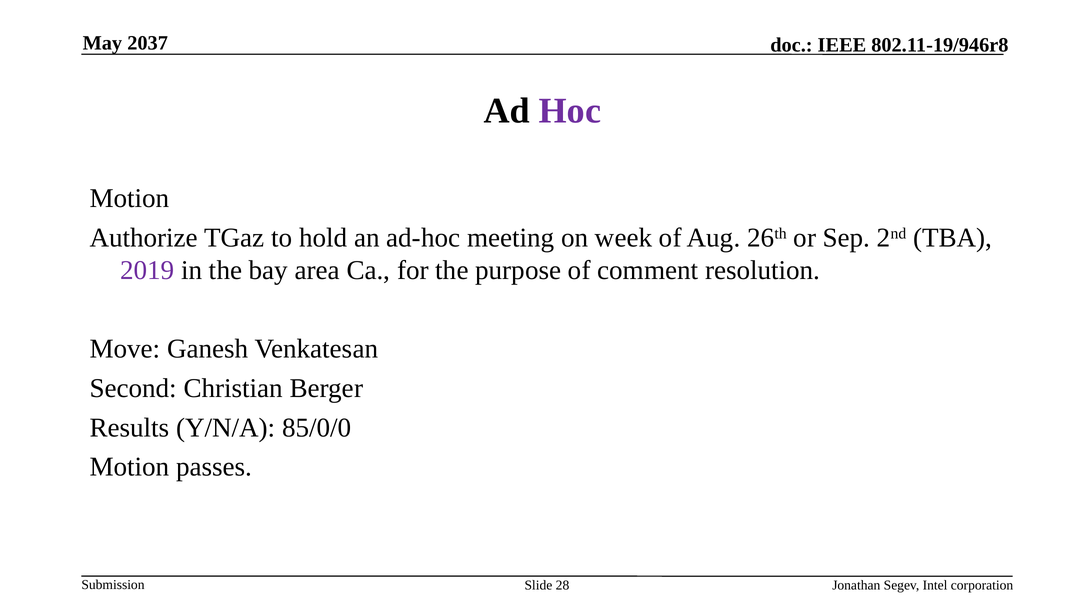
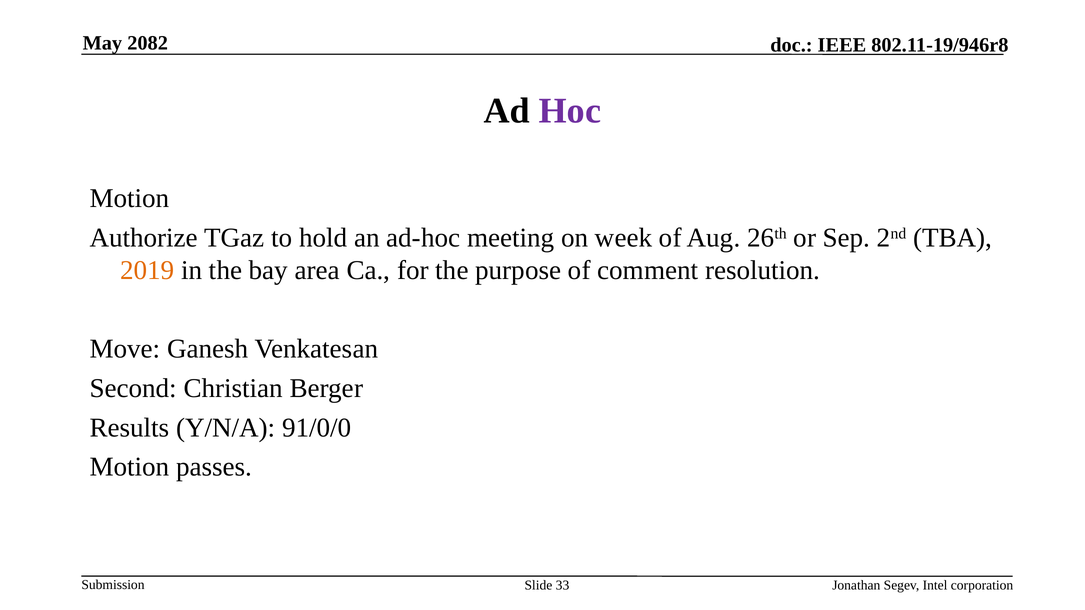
2037: 2037 -> 2082
2019 colour: purple -> orange
85/0/0: 85/0/0 -> 91/0/0
28: 28 -> 33
